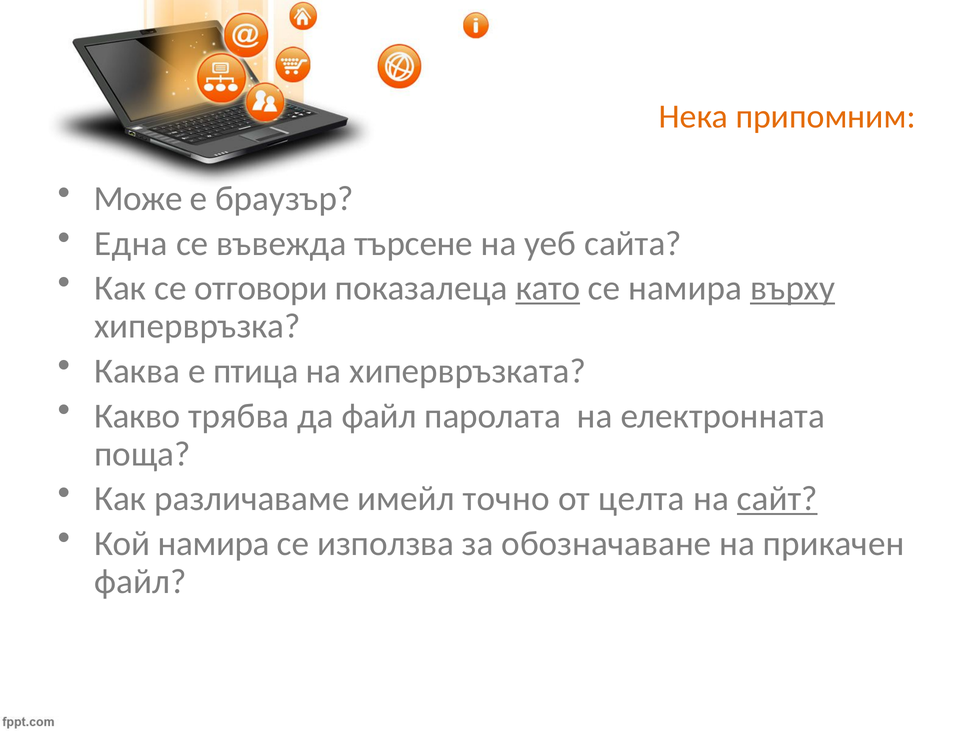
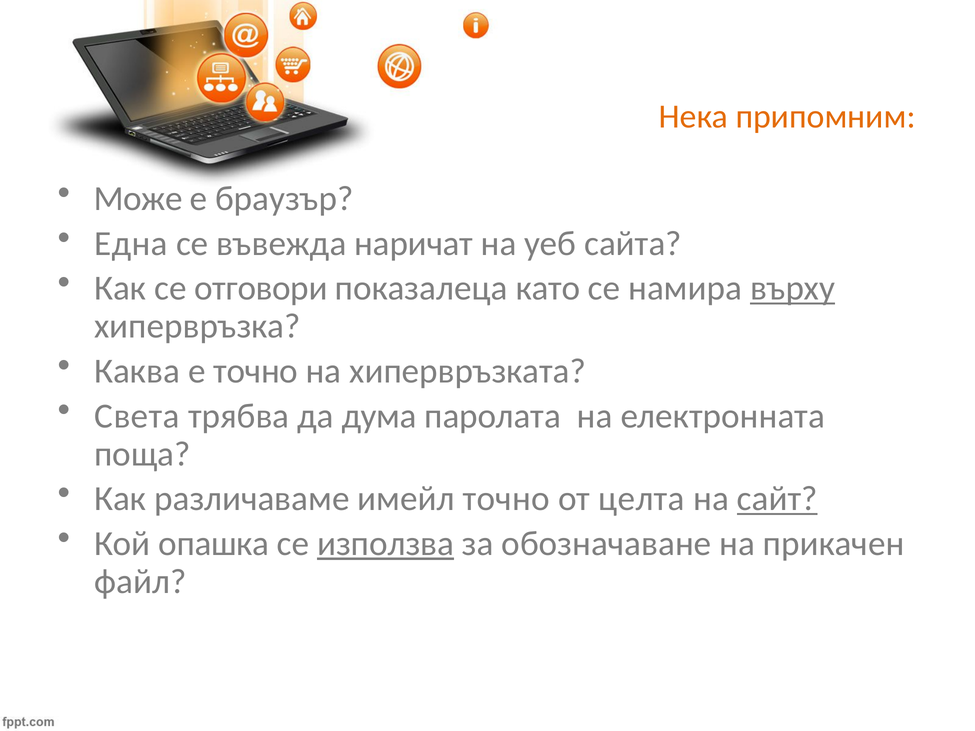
търсене: търсене -> наричат
като underline: present -> none
е птица: птица -> точно
Какво: Какво -> Света
да файл: файл -> дума
Кой намира: намира -> опашка
използва underline: none -> present
